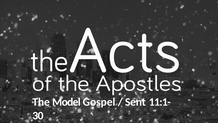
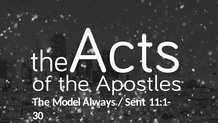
Gospel: Gospel -> Always
